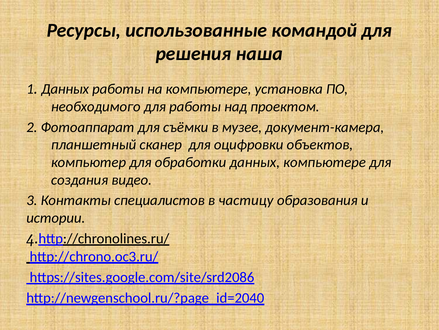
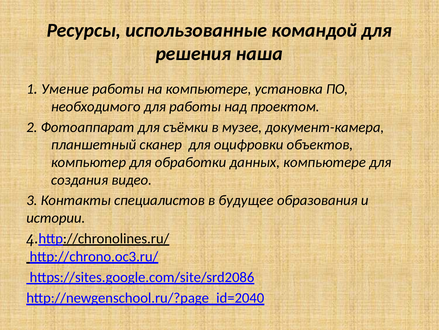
Данных at (65, 89): Данных -> Умение
частицу: частицу -> будущее
